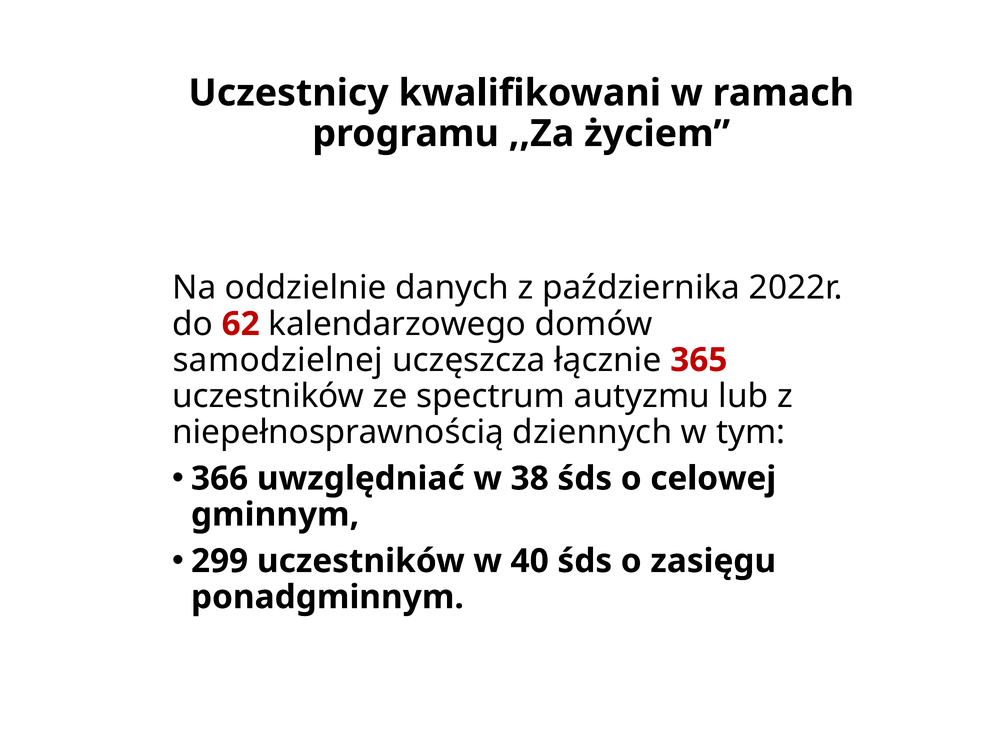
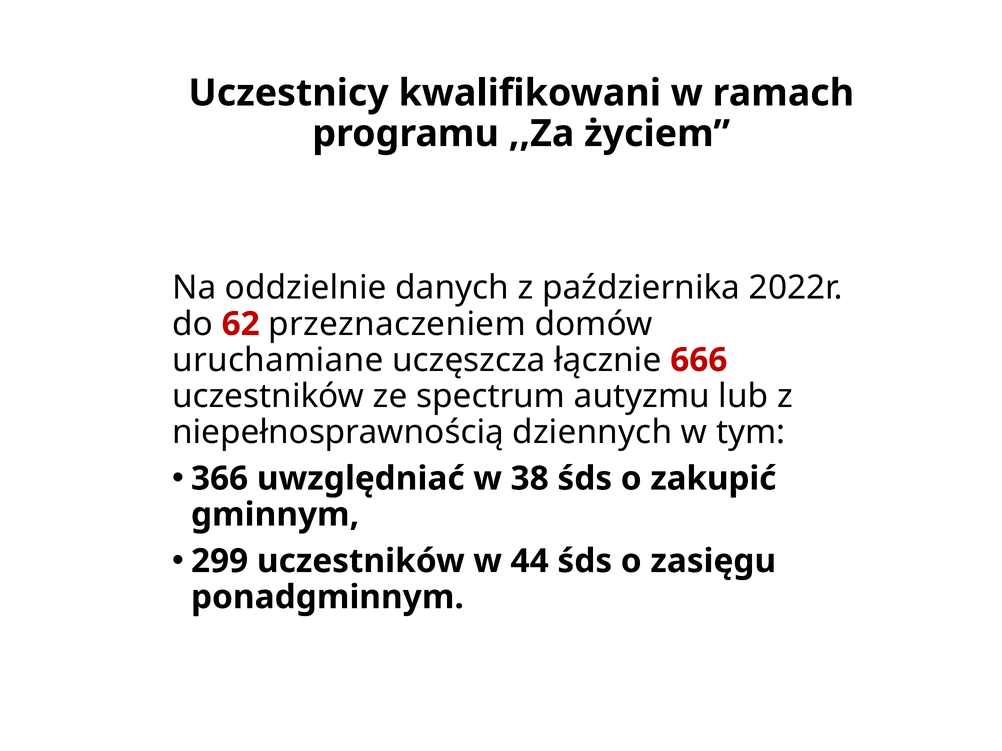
kalendarzowego: kalendarzowego -> przeznaczeniem
samodzielnej: samodzielnej -> uruchamiane
365: 365 -> 666
celowej: celowej -> zakupić
40: 40 -> 44
